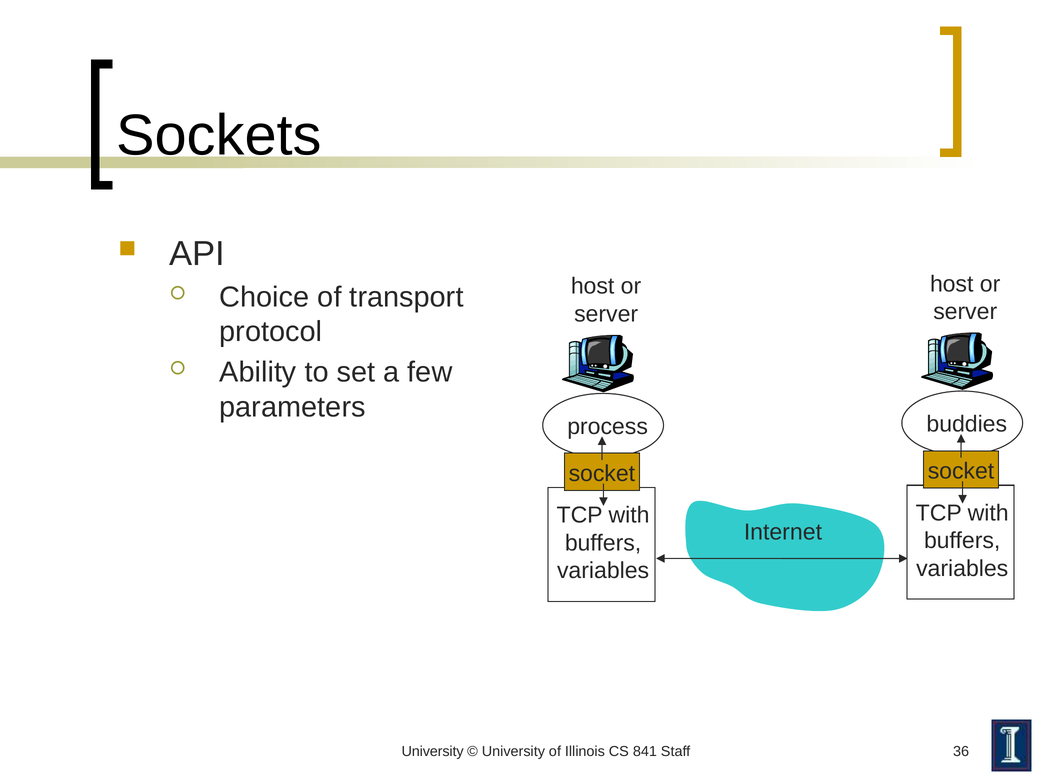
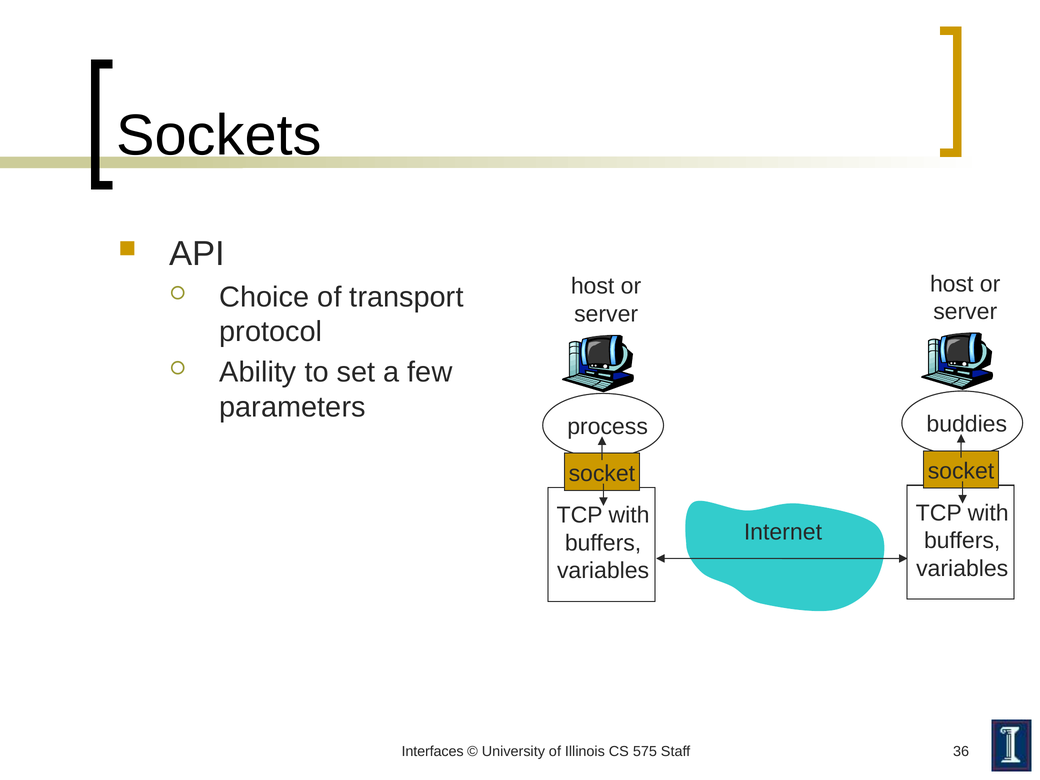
University at (433, 752): University -> Interfaces
841: 841 -> 575
